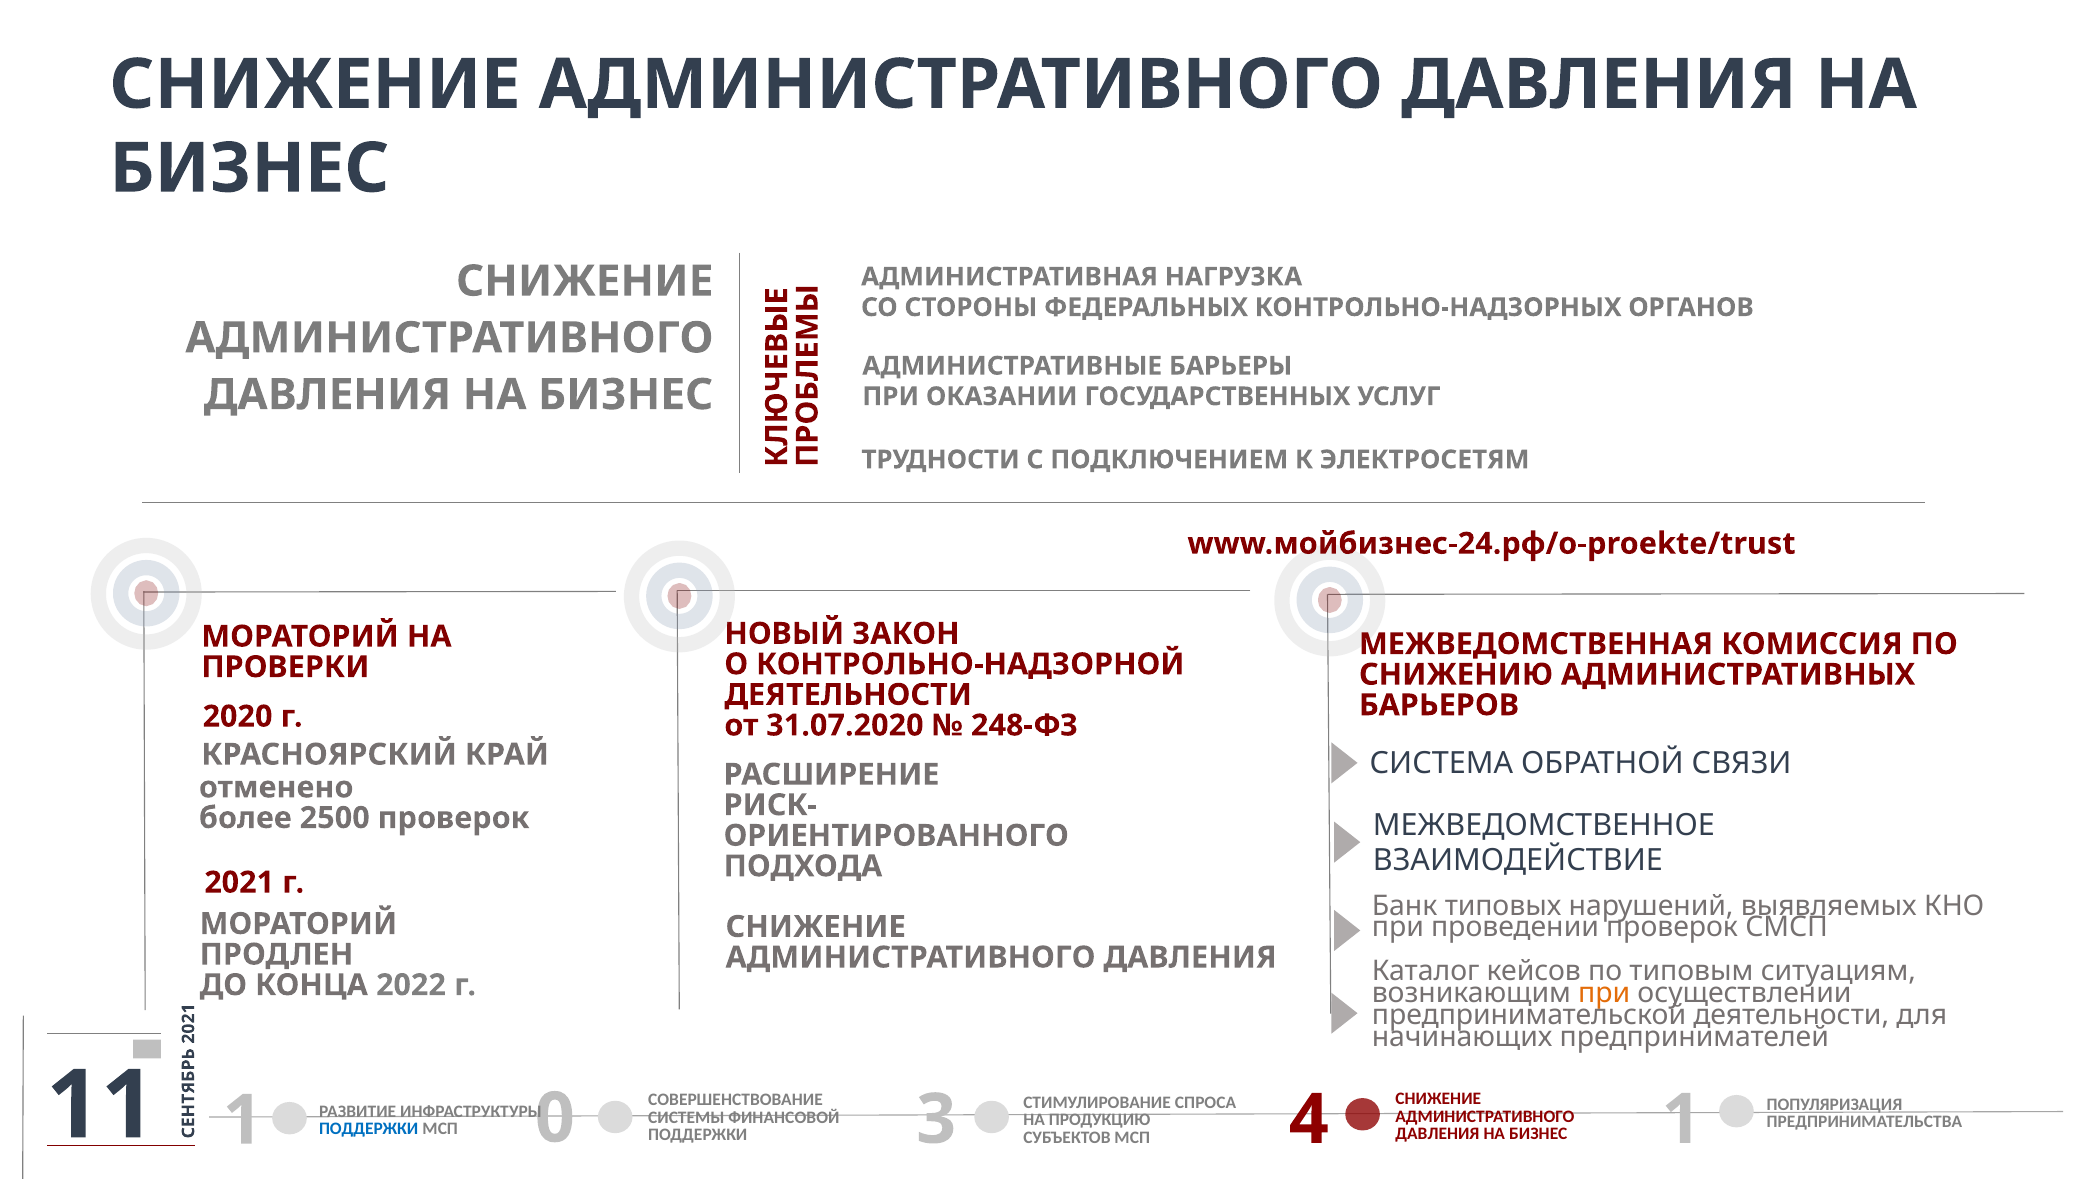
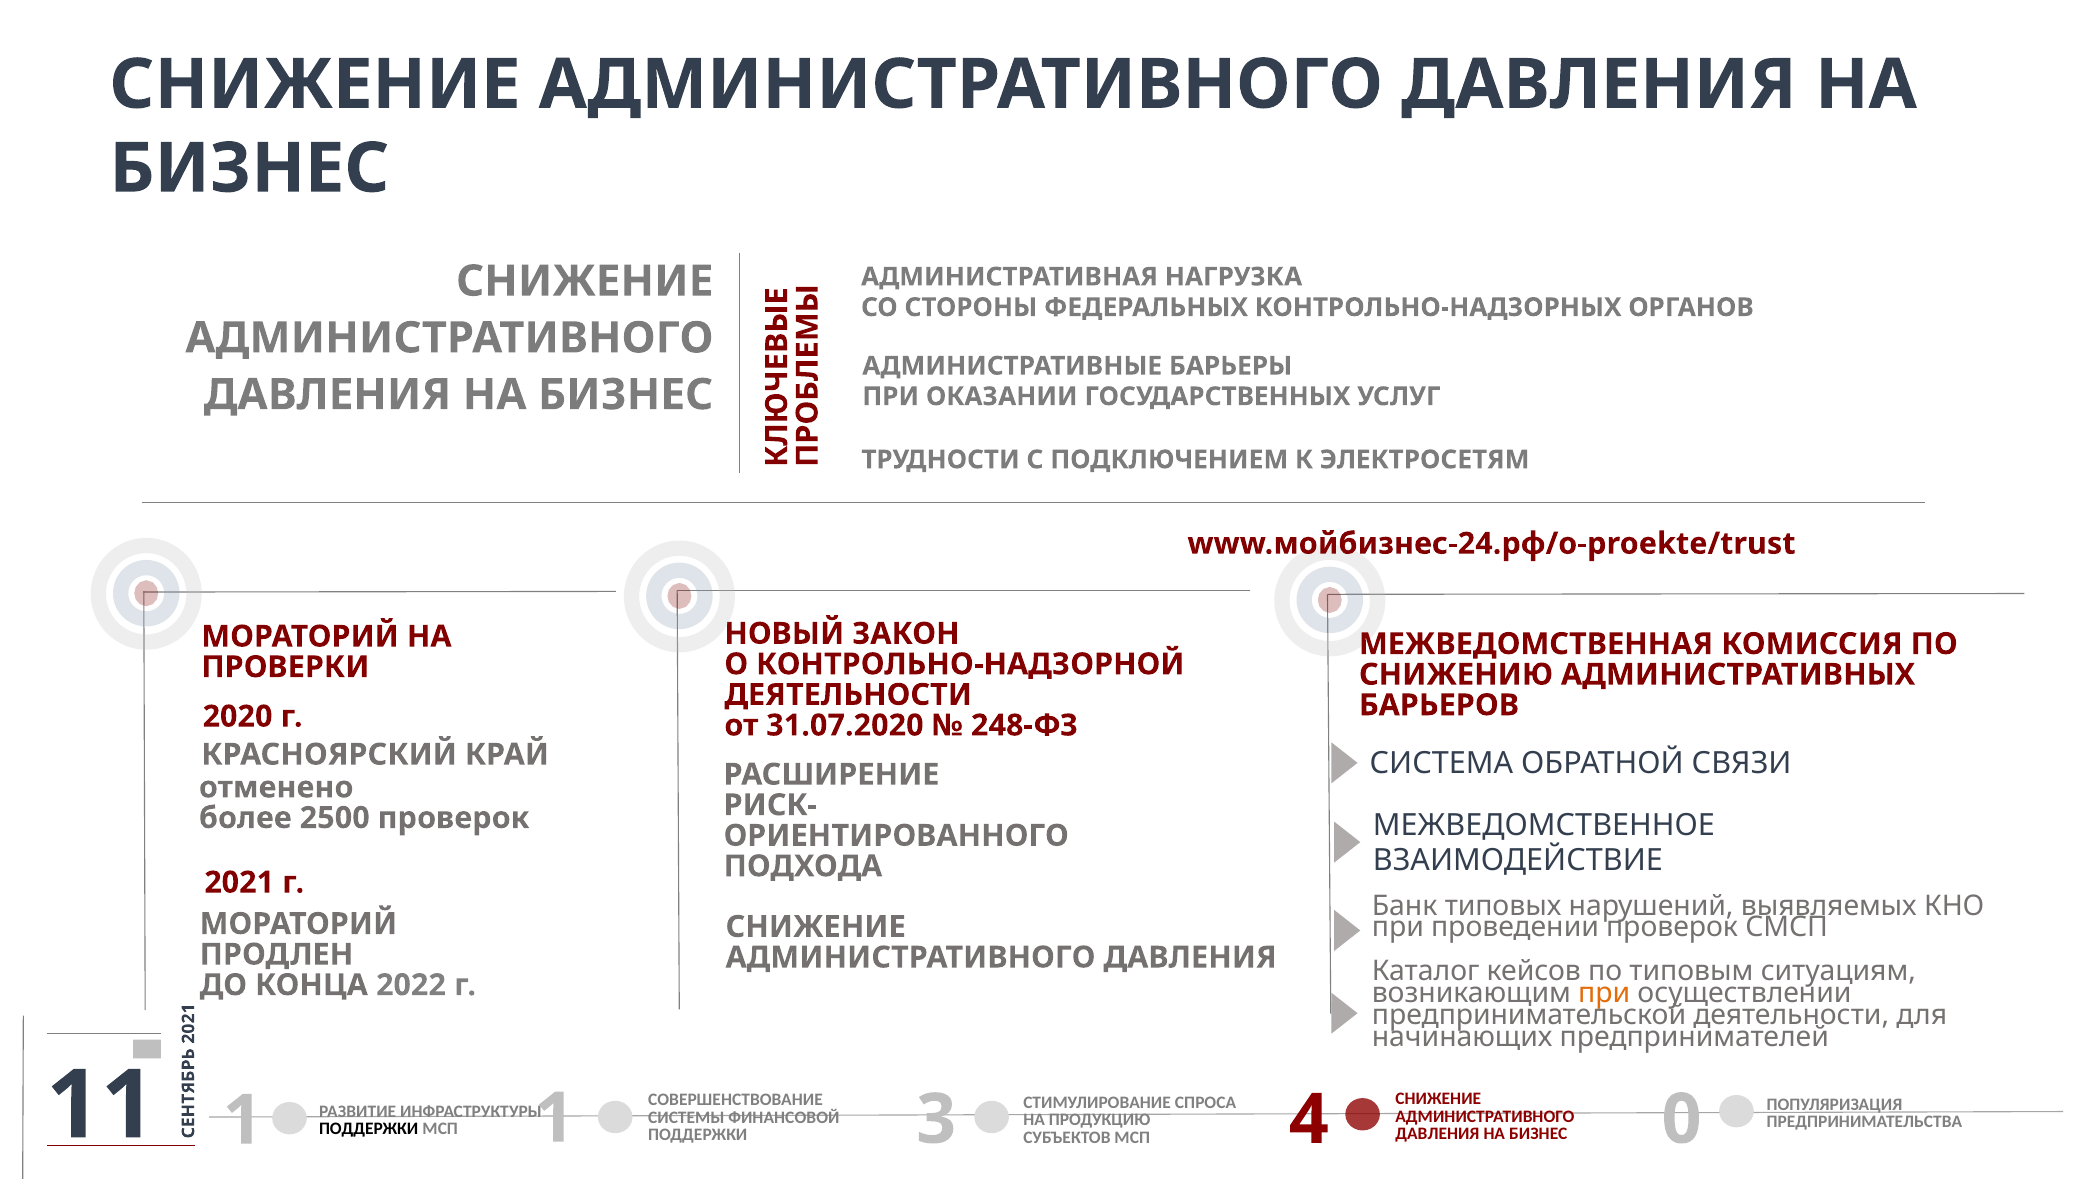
0 at (555, 1118): 0 -> 1
4 1: 1 -> 0
ПОДДЕРЖКИ at (369, 1128) colour: blue -> black
